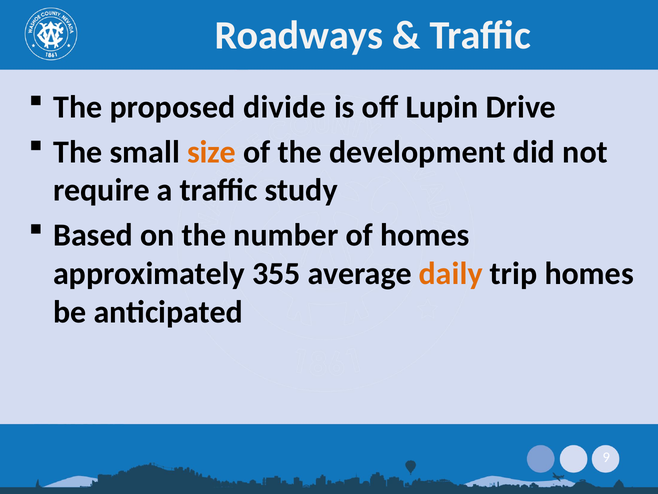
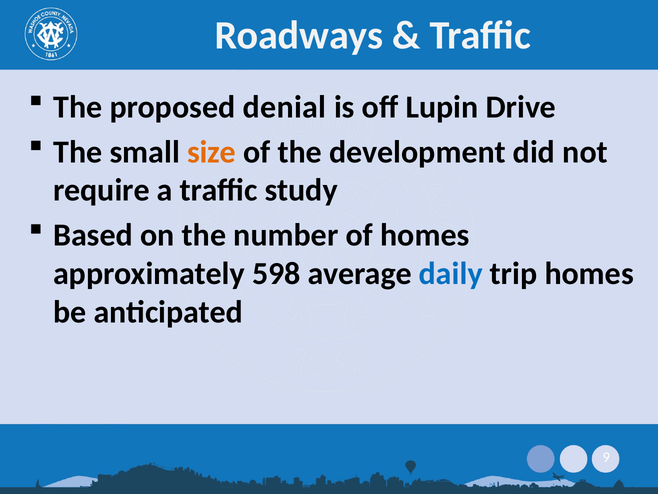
divide: divide -> denial
355: 355 -> 598
daily colour: orange -> blue
